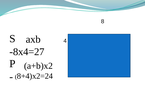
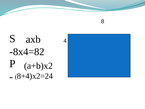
8x4=27: 8x4=27 -> 8x4=82
